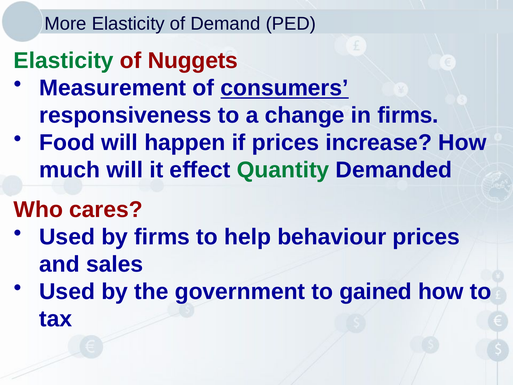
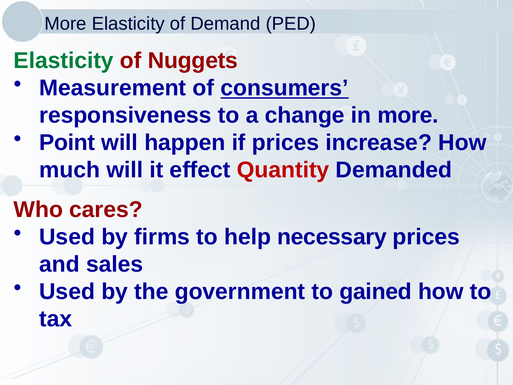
in firms: firms -> more
Food: Food -> Point
Quantity colour: green -> red
behaviour: behaviour -> necessary
